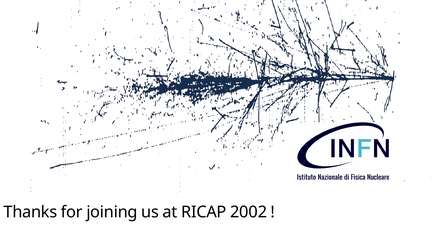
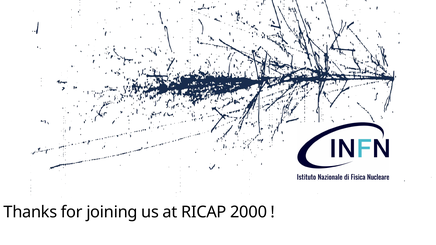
2002: 2002 -> 2000
